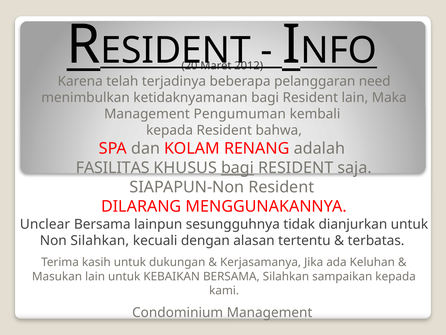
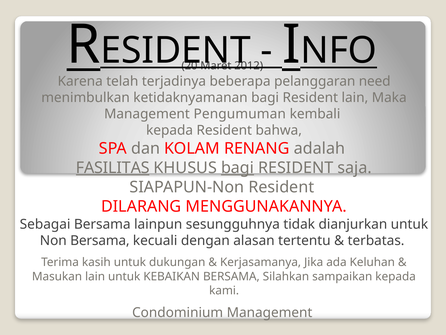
FASILITAS underline: none -> present
Unclear: Unclear -> Sebagai
Non Silahkan: Silahkan -> Bersama
